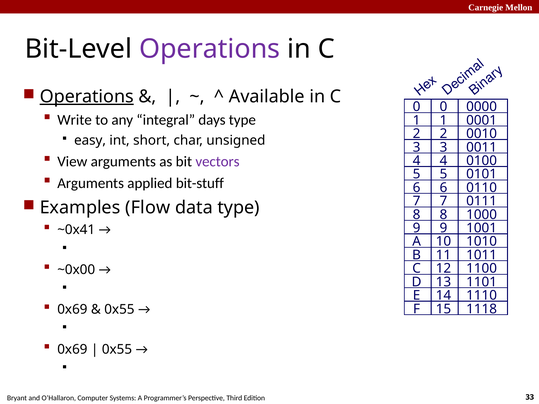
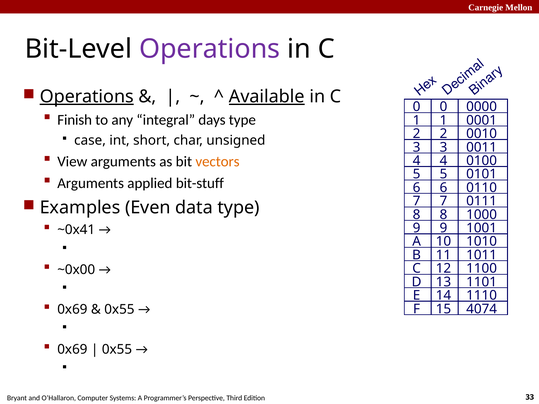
Available underline: none -> present
Write: Write -> Finish
easy: easy -> case
vectors colour: purple -> orange
Flow: Flow -> Even
1118: 1118 -> 4074
